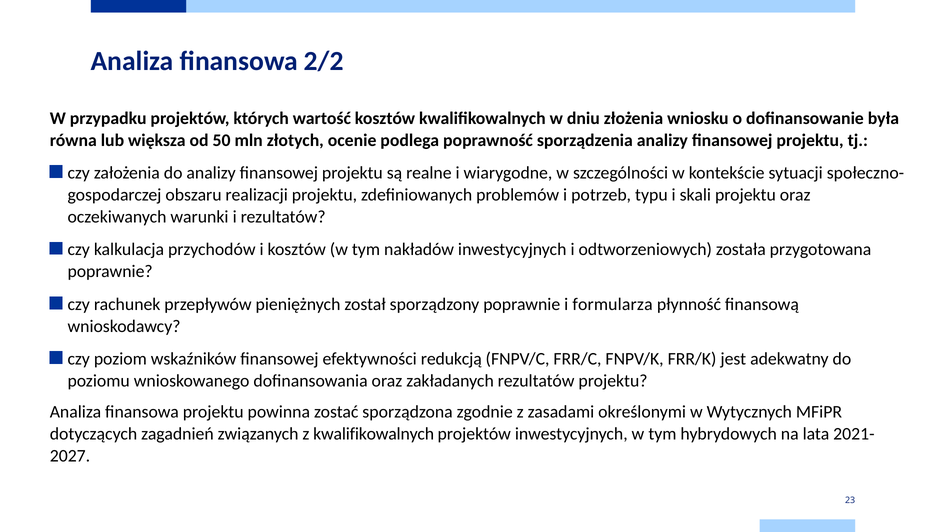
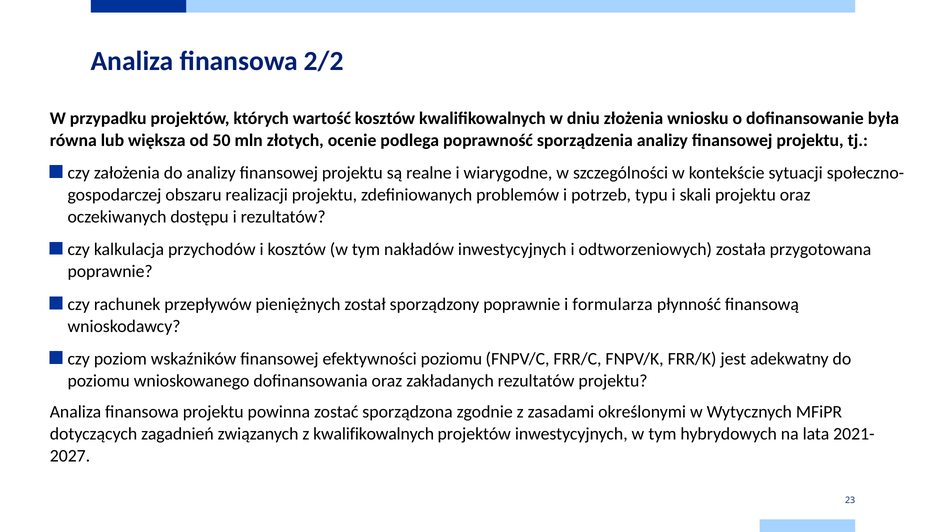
warunki: warunki -> dostępu
efektywności redukcją: redukcją -> poziomu
